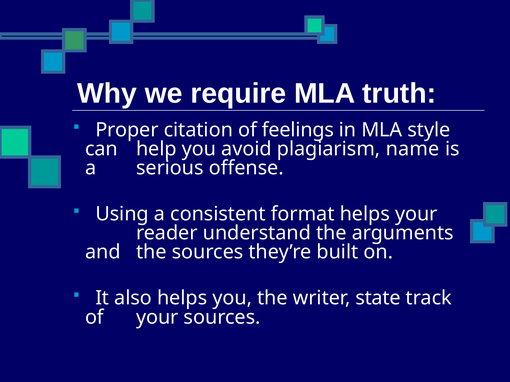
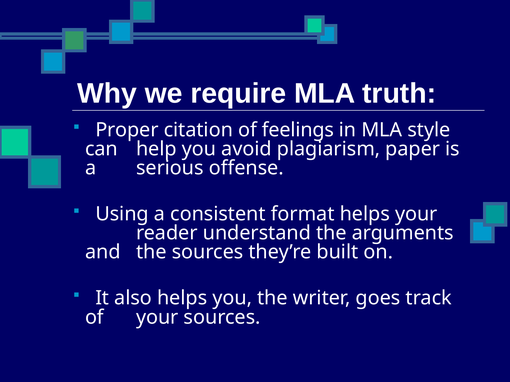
name: name -> paper
state: state -> goes
